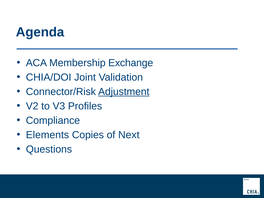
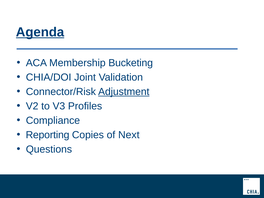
Agenda underline: none -> present
Exchange: Exchange -> Bucketing
Elements: Elements -> Reporting
